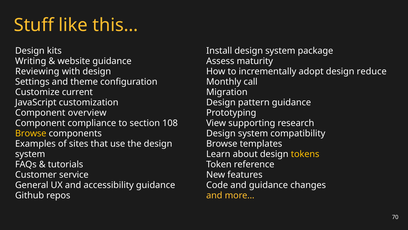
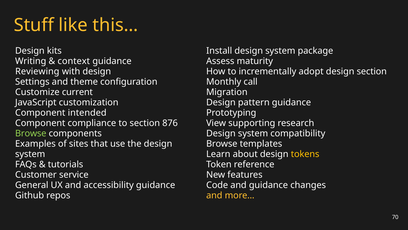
website: website -> context
design reduce: reduce -> section
overview: overview -> intended
108: 108 -> 876
Browse at (31, 133) colour: yellow -> light green
